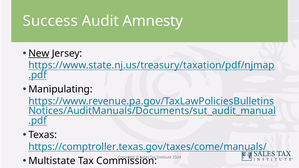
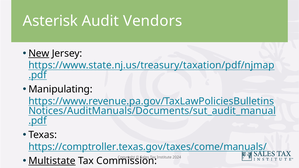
Success: Success -> Asterisk
Amnesty: Amnesty -> Vendors
Multistate underline: none -> present
